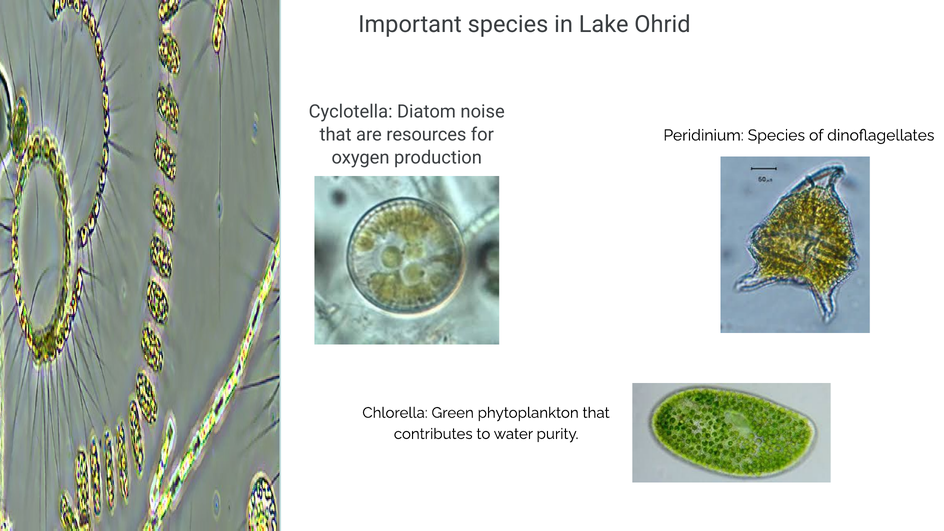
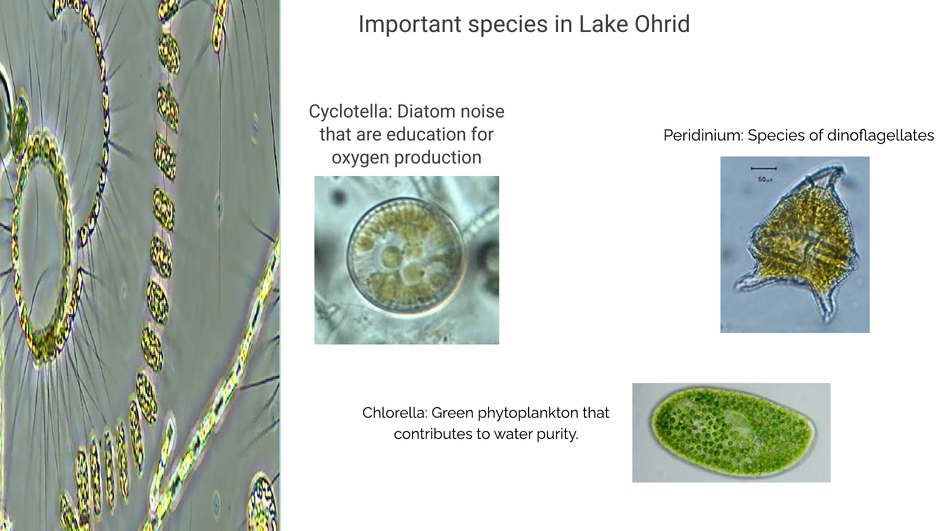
resources: resources -> education
